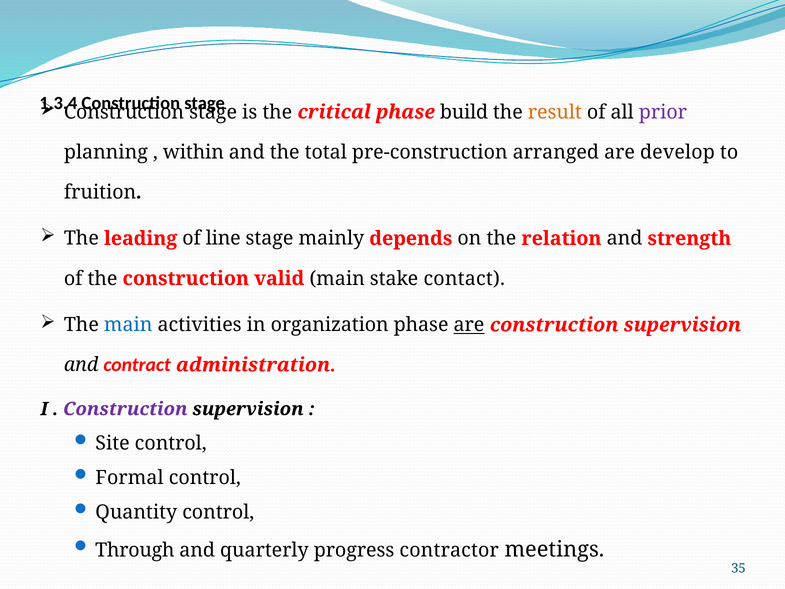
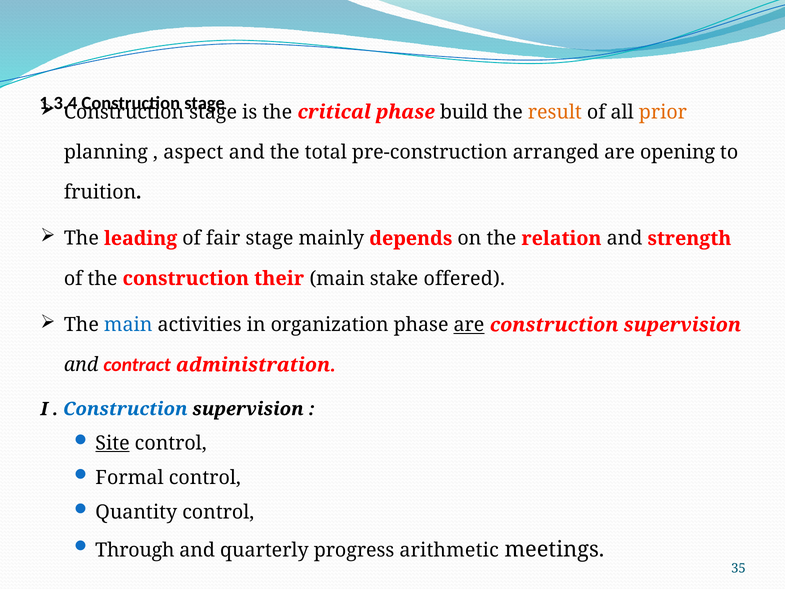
prior colour: purple -> orange
within: within -> aspect
develop: develop -> opening
line: line -> fair
valid: valid -> their
contact: contact -> offered
Construction at (125, 409) colour: purple -> blue
Site underline: none -> present
contractor: contractor -> arithmetic
